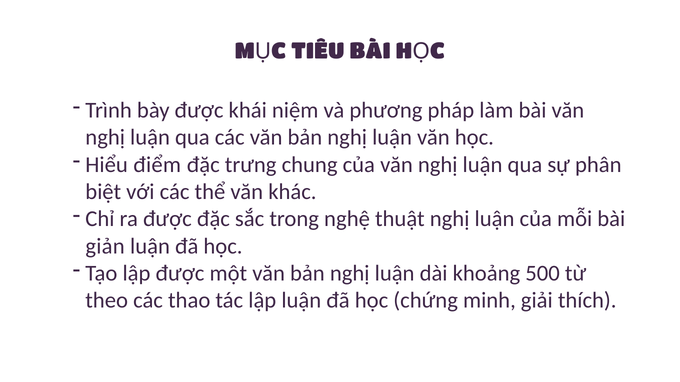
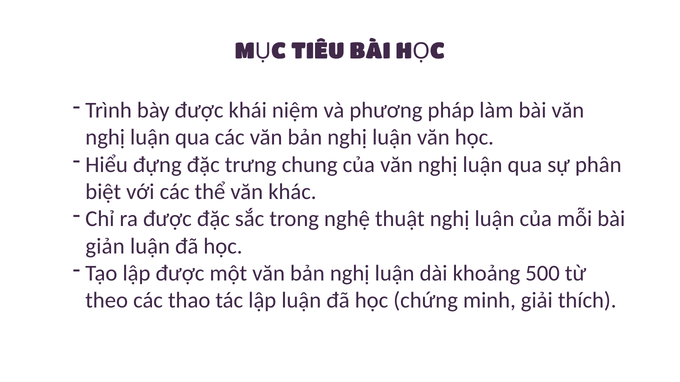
điểm: điểm -> đựng
